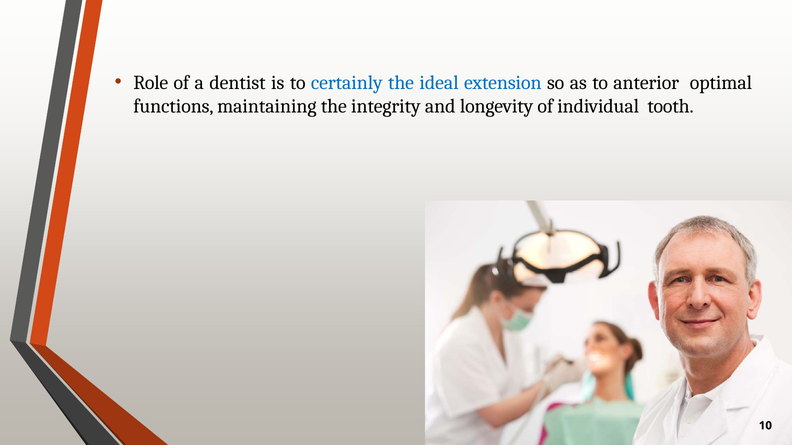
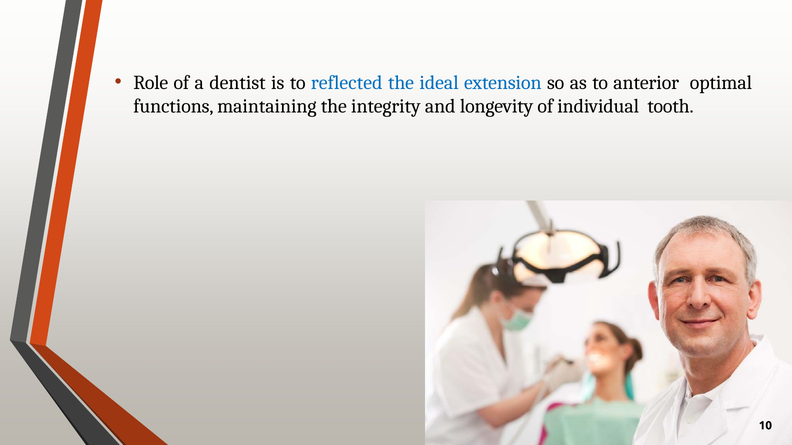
certainly: certainly -> reflected
